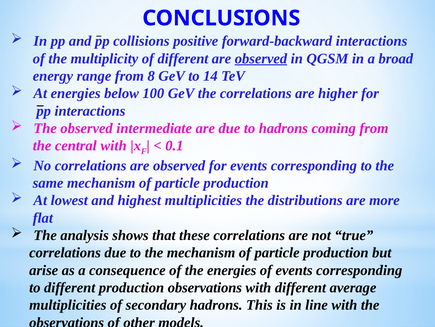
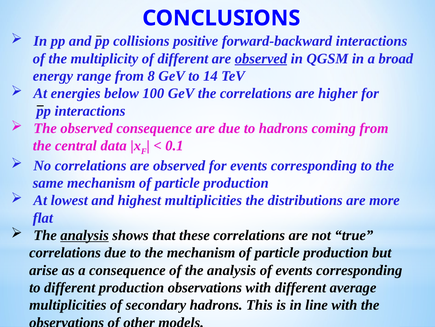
observed intermediate: intermediate -> consequence
central with: with -> data
analysis at (85, 235) underline: none -> present
of the energies: energies -> analysis
